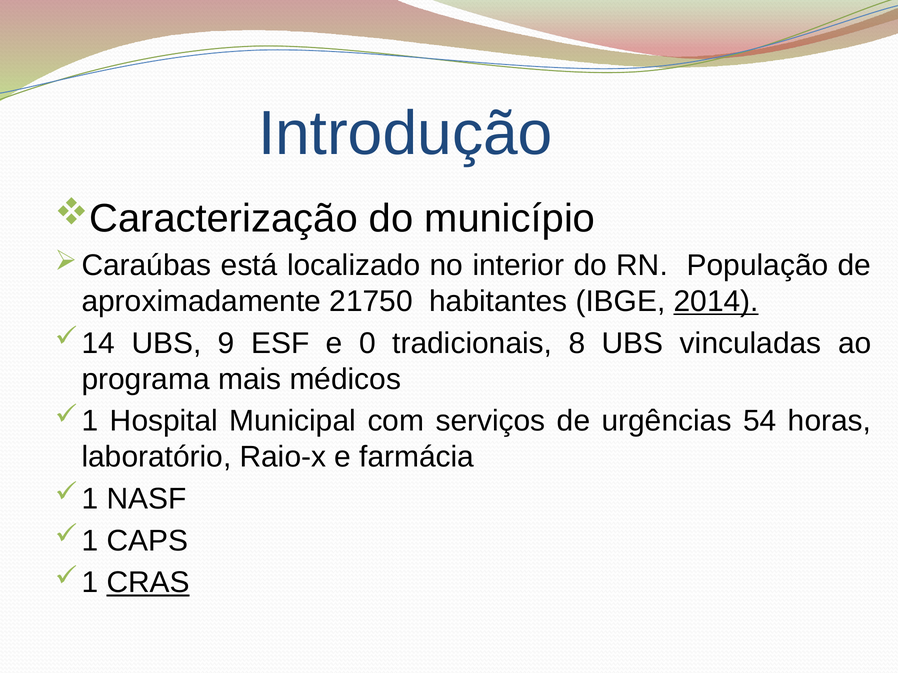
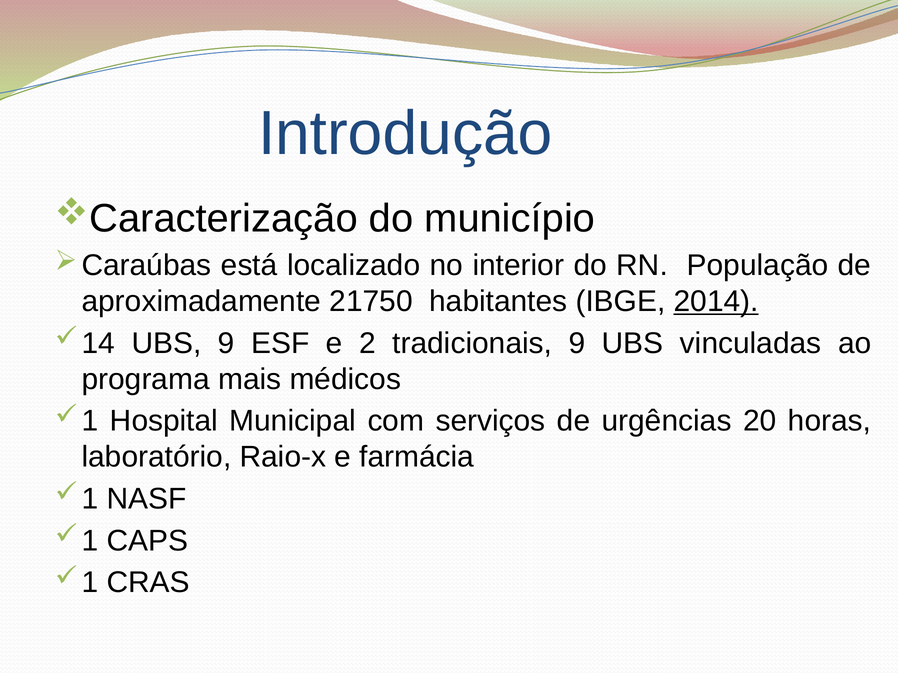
0: 0 -> 2
tradicionais 8: 8 -> 9
54: 54 -> 20
CRAS underline: present -> none
